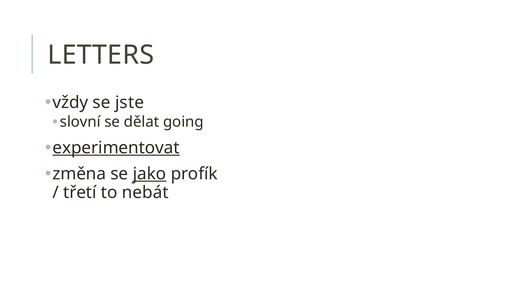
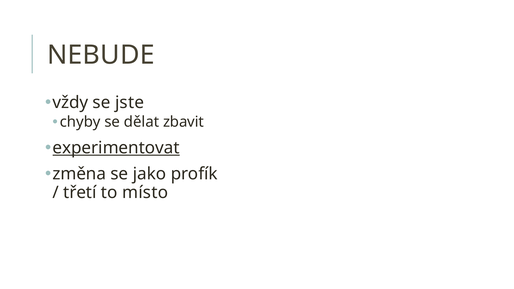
LETTERS: LETTERS -> NEBUDE
slovní: slovní -> chyby
going: going -> zbavit
jako underline: present -> none
nebát: nebát -> místo
